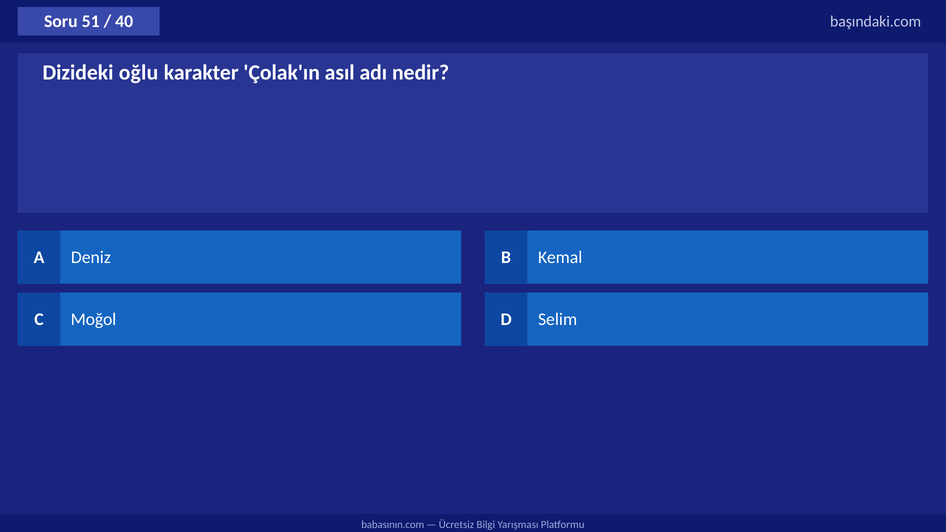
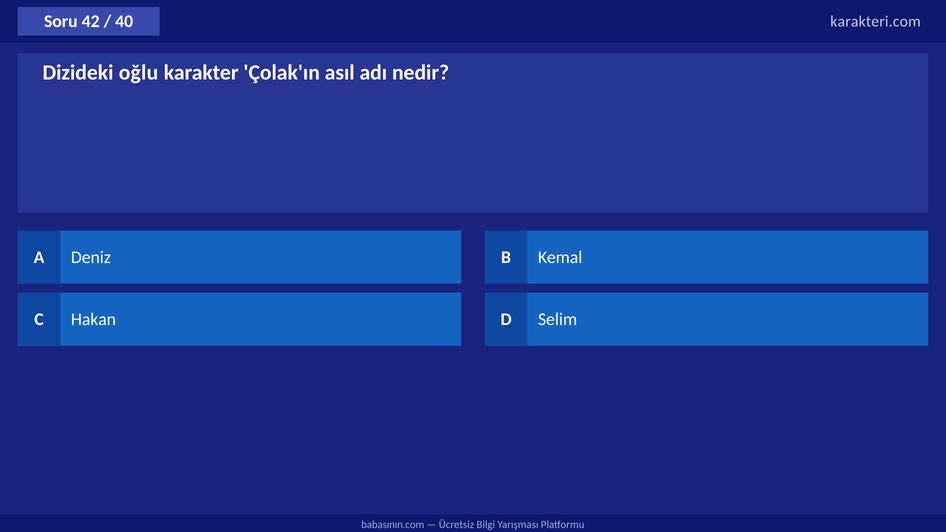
51: 51 -> 42
başındaki.com: başındaki.com -> karakteri.com
Moğol: Moğol -> Hakan
